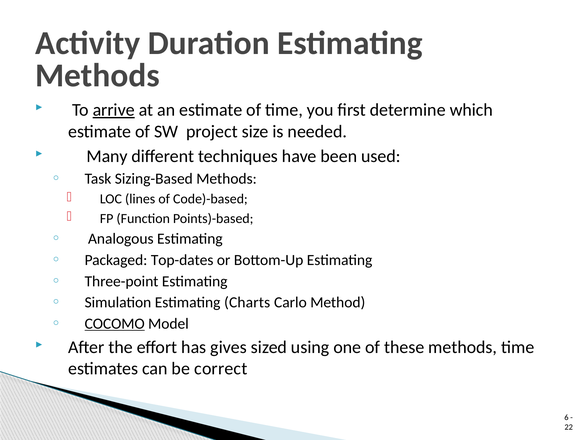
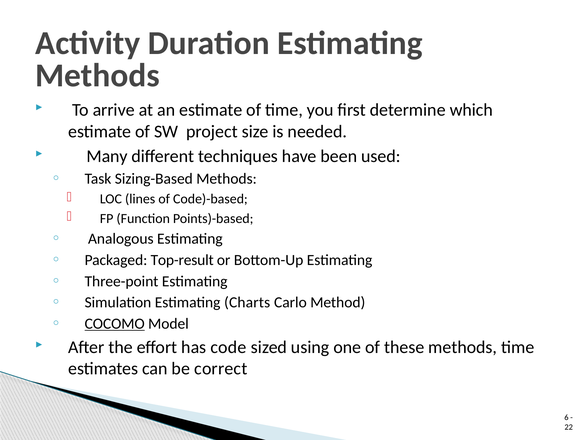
arrive underline: present -> none
Top-dates: Top-dates -> Top-result
gives: gives -> code
